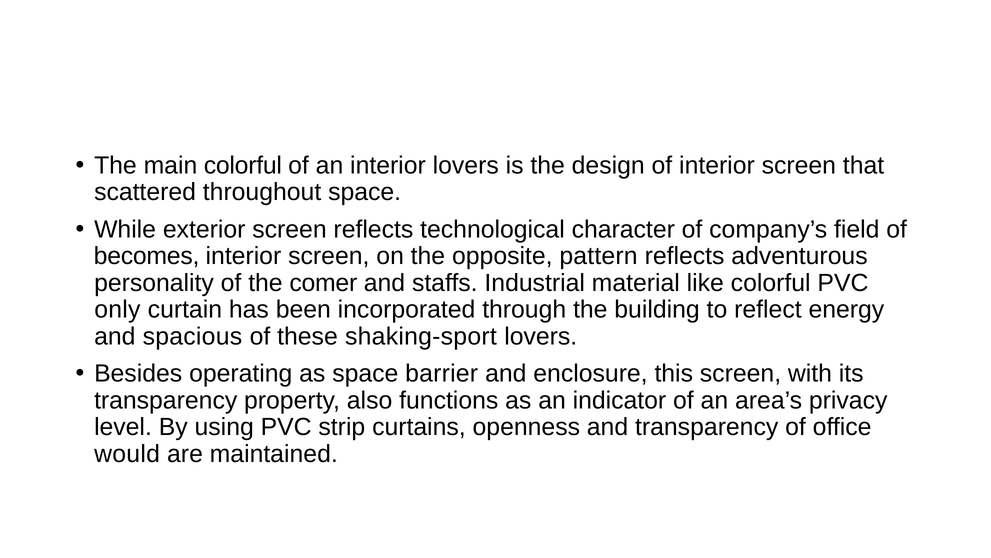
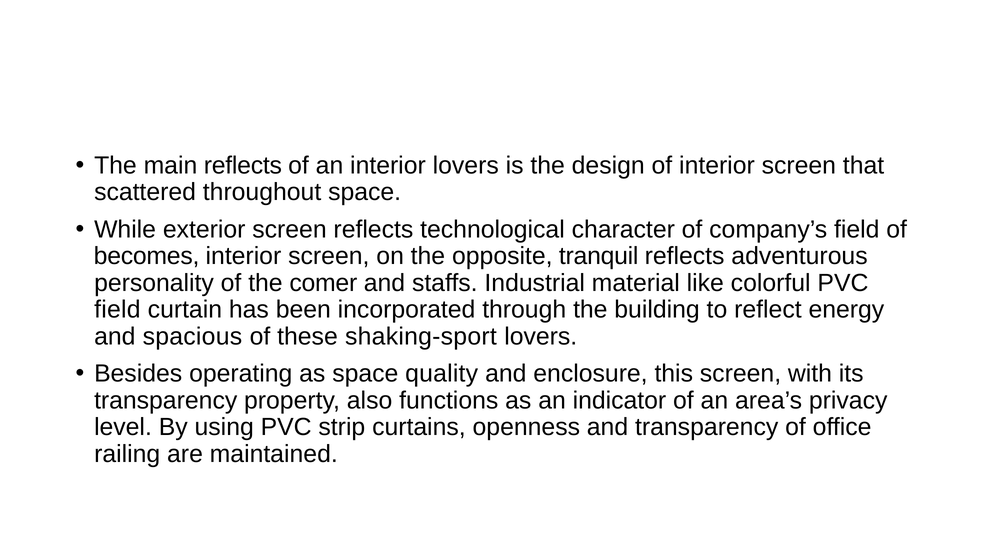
main colorful: colorful -> reflects
pattern: pattern -> tranquil
only at (117, 309): only -> field
barrier: barrier -> quality
would: would -> railing
